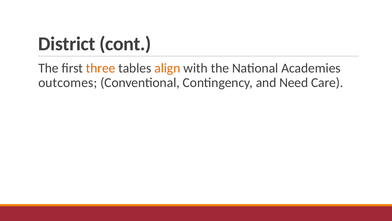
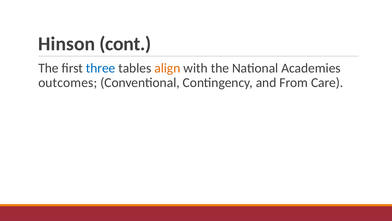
District: District -> Hinson
three colour: orange -> blue
Need: Need -> From
